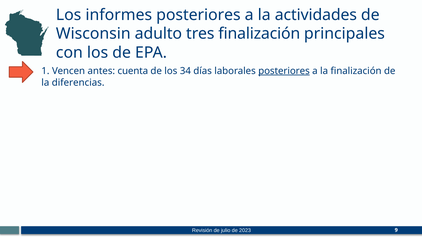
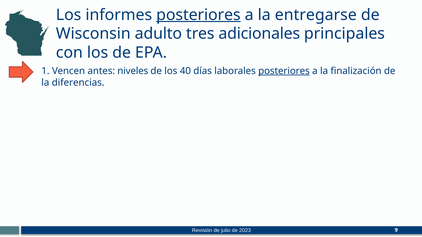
posteriores at (198, 15) underline: none -> present
actividades: actividades -> entregarse
tres finalización: finalización -> adicionales
cuenta: cuenta -> niveles
34: 34 -> 40
